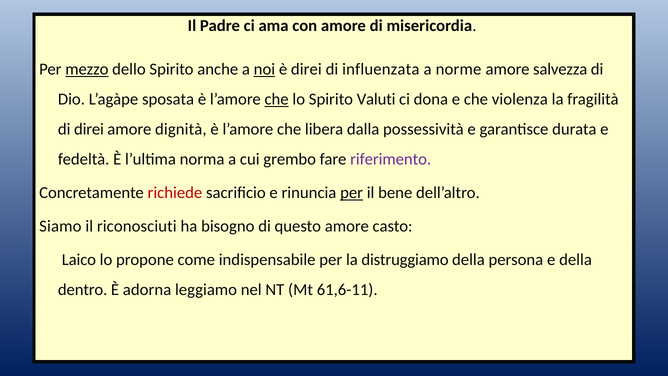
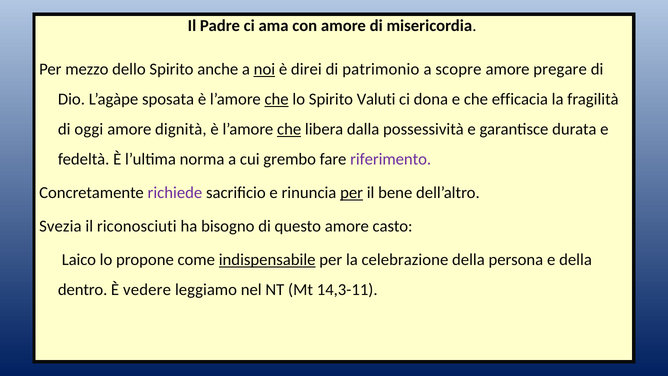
mezzo underline: present -> none
influenzata: influenzata -> patrimonio
norme: norme -> scopre
salvezza: salvezza -> pregare
violenza: violenza -> efficacia
di direi: direi -> oggi
che at (289, 129) underline: none -> present
richiede colour: red -> purple
Siamo: Siamo -> Svezia
indispensabile underline: none -> present
distruggiamo: distruggiamo -> celebrazione
adorna: adorna -> vedere
61,6-11: 61,6-11 -> 14,3-11
